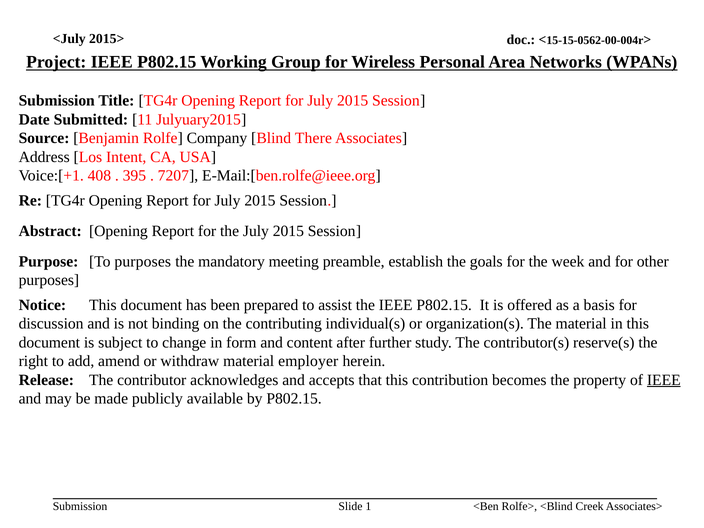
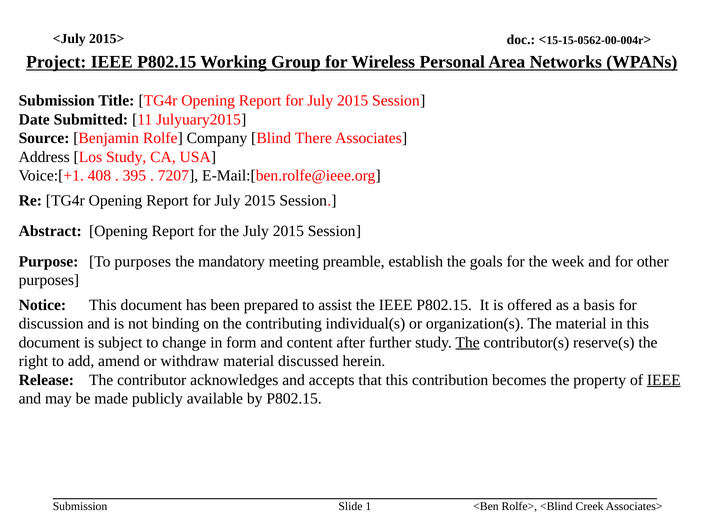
Los Intent: Intent -> Study
The at (468, 342) underline: none -> present
employer: employer -> discussed
